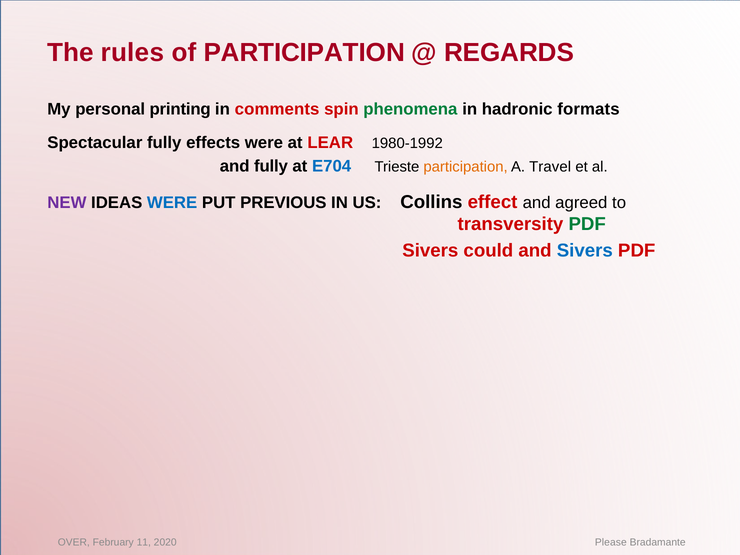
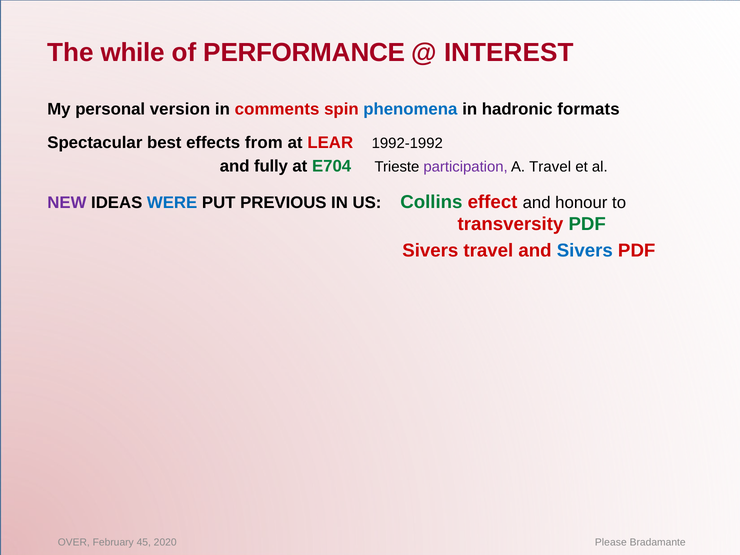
rules: rules -> while
of PARTICIPATION: PARTICIPATION -> PERFORMANCE
REGARDS: REGARDS -> INTEREST
printing: printing -> version
phenomena colour: green -> blue
Spectacular fully: fully -> best
effects were: were -> from
1980-1992: 1980-1992 -> 1992-1992
E704 colour: blue -> green
participation at (466, 167) colour: orange -> purple
Collins colour: black -> green
agreed: agreed -> honour
Sivers could: could -> travel
11: 11 -> 45
